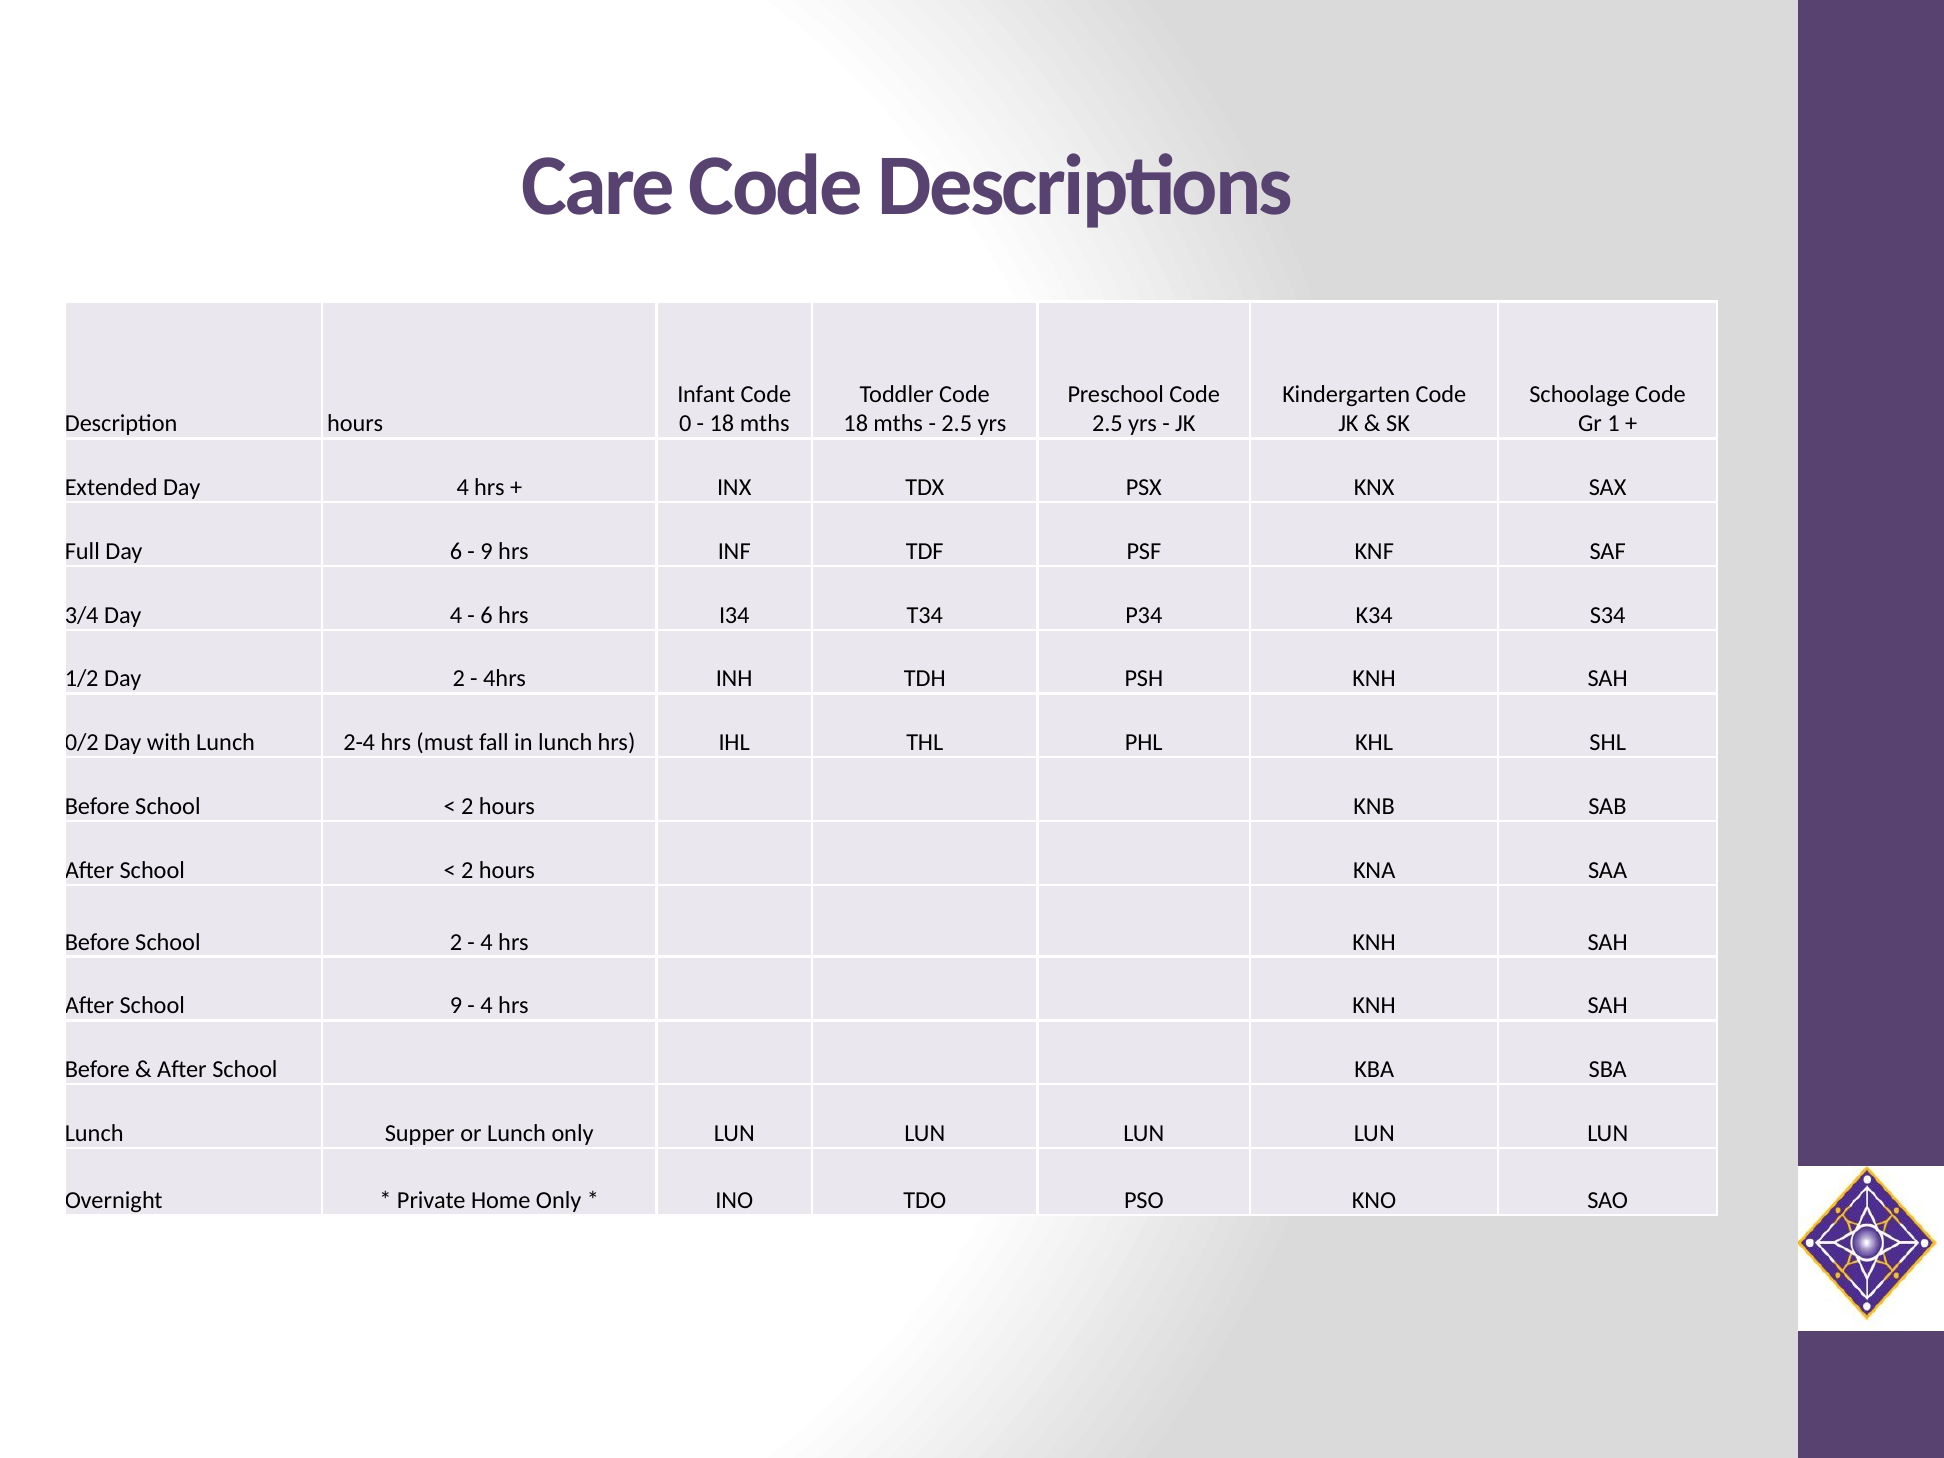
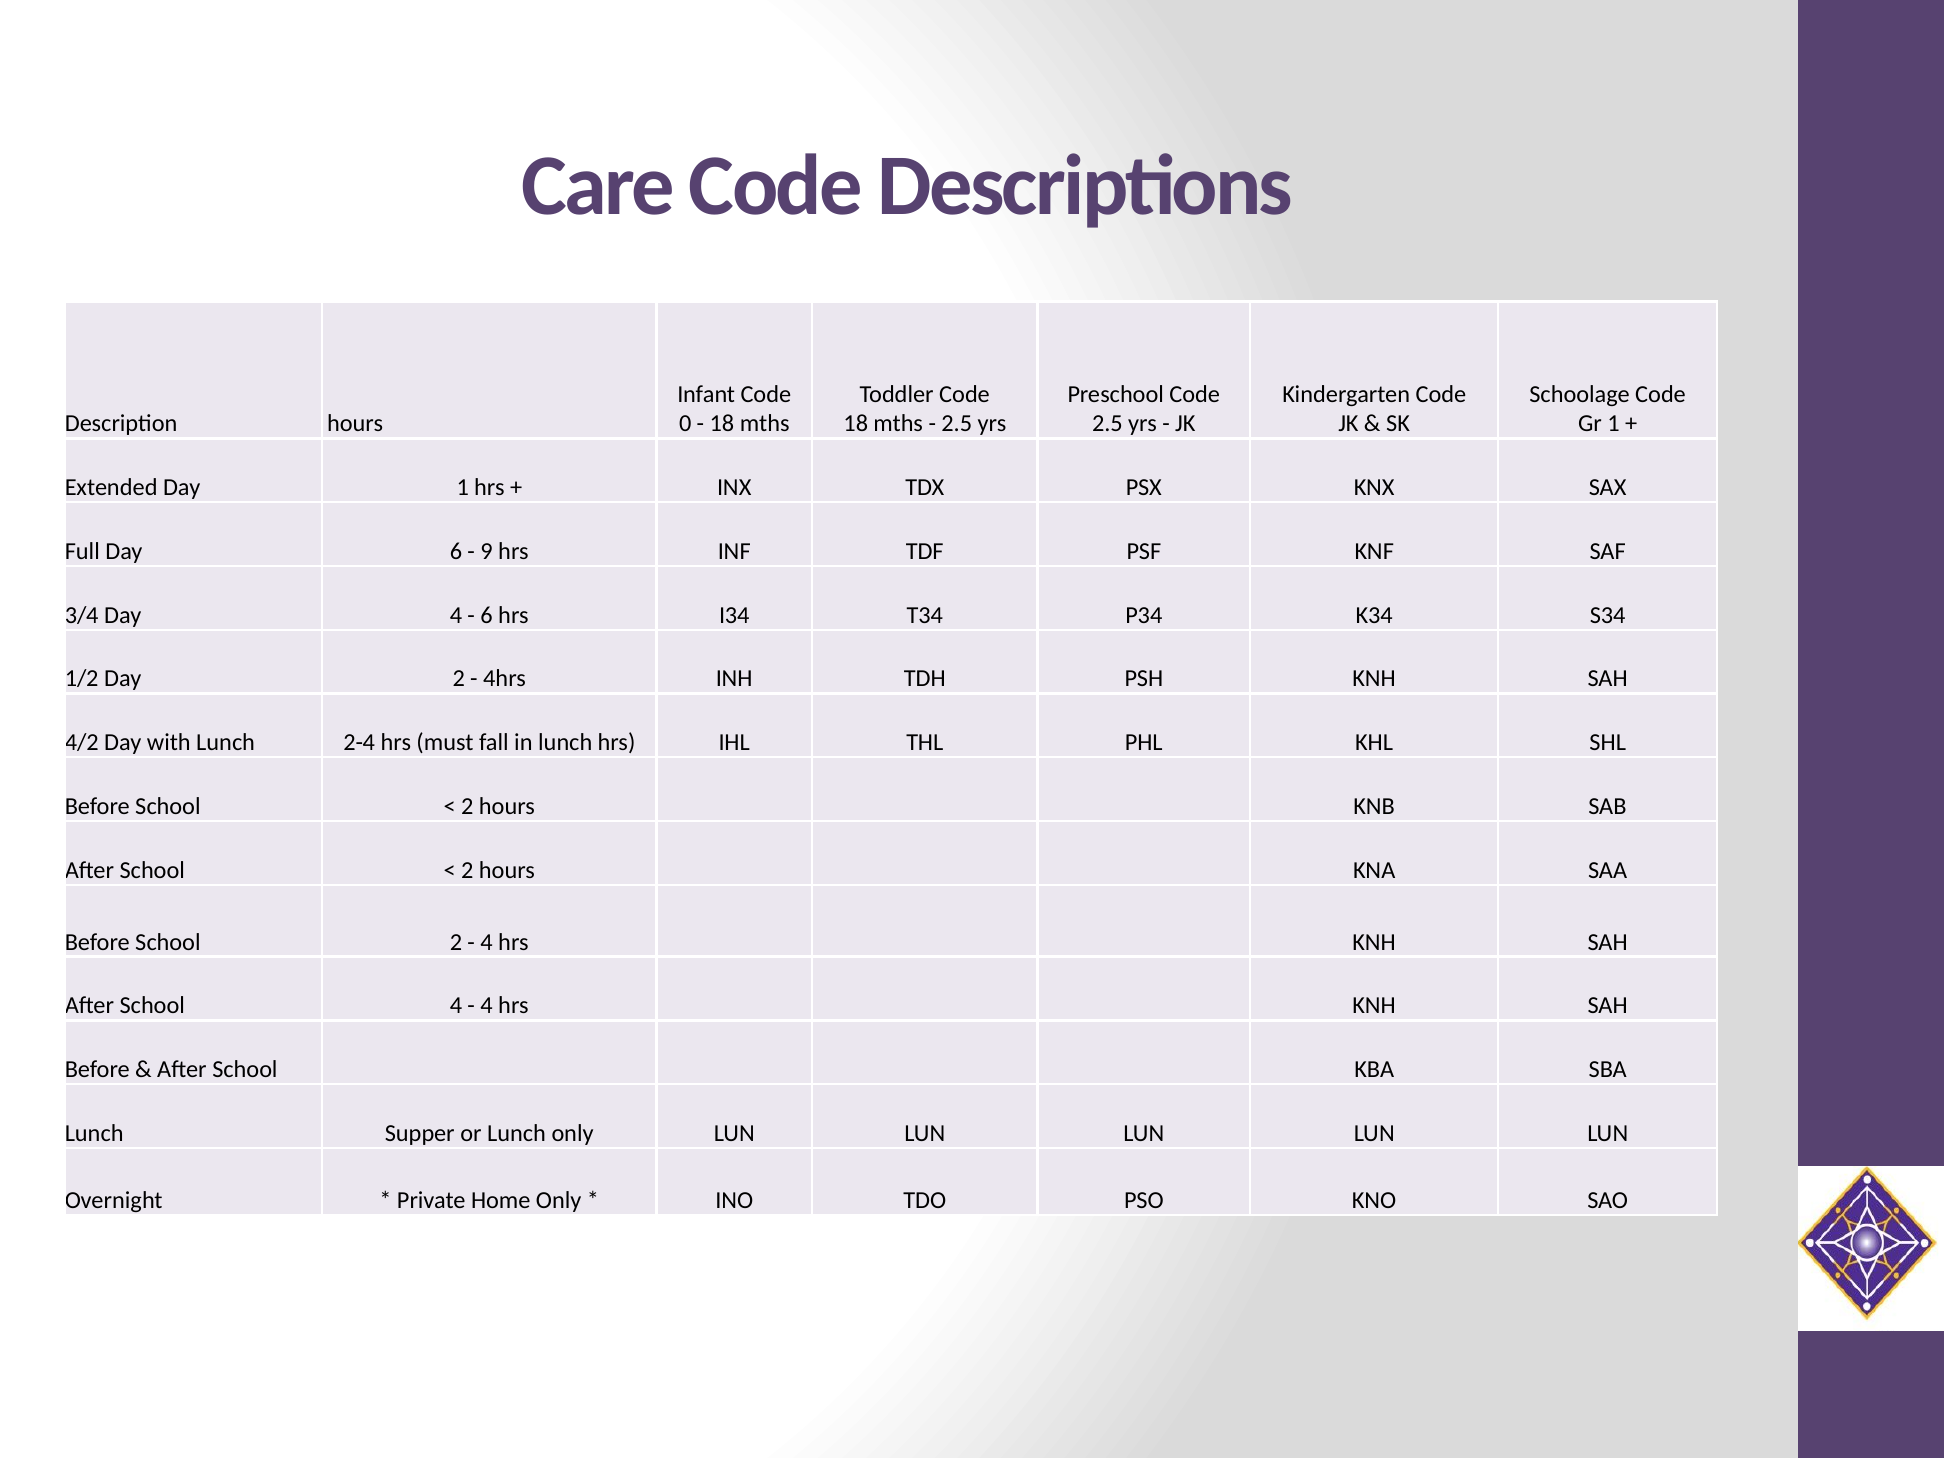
Extended Day 4: 4 -> 1
0/2: 0/2 -> 4/2
School 9: 9 -> 4
